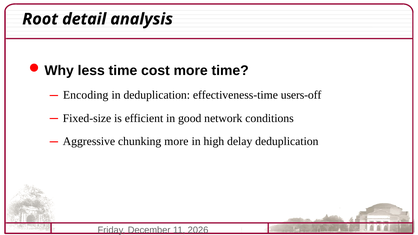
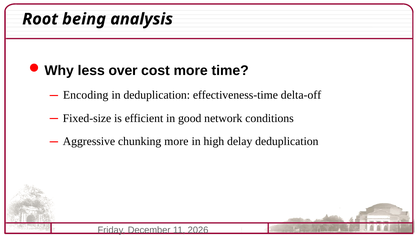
detail: detail -> being
less time: time -> over
users-off: users-off -> delta-off
